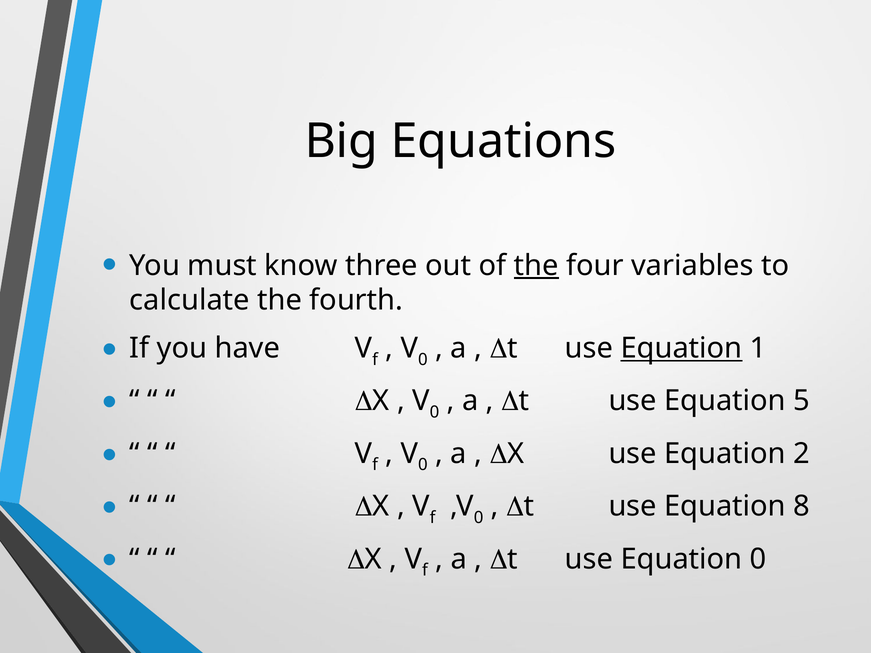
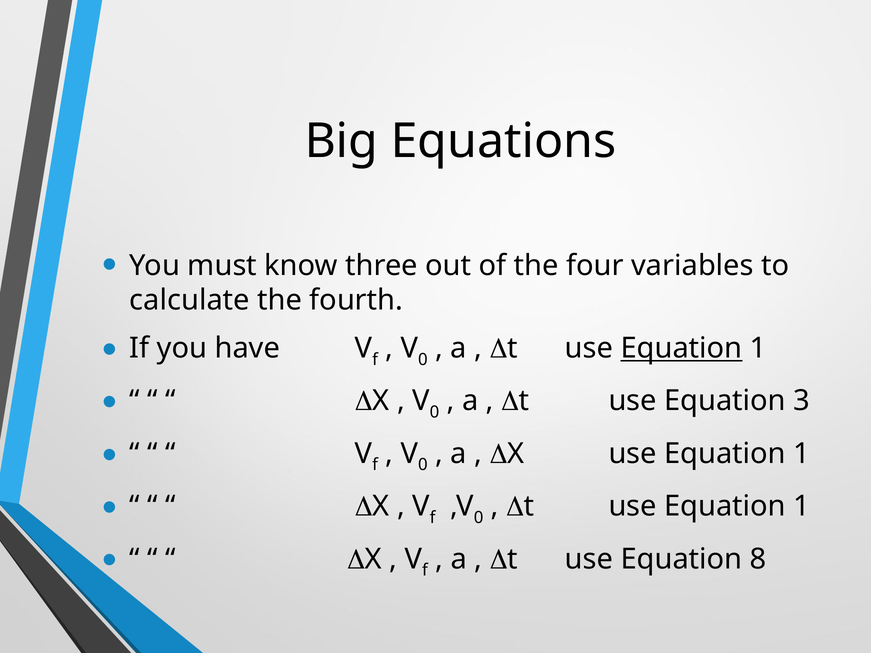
the at (536, 266) underline: present -> none
5: 5 -> 3
X use Equation 2: 2 -> 1
8 at (802, 506): 8 -> 1
Equation 0: 0 -> 8
